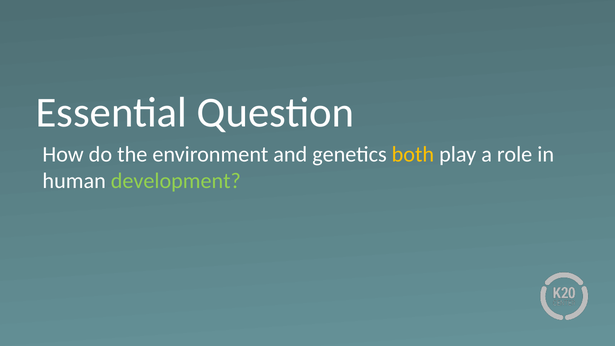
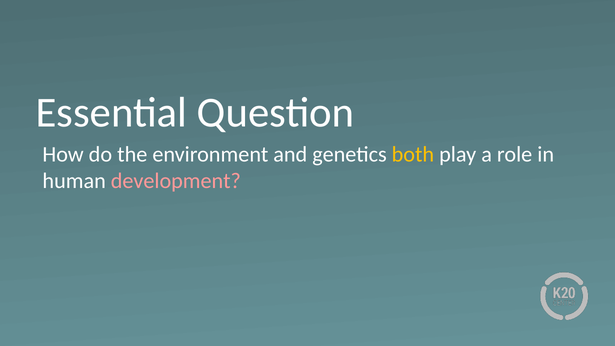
development colour: light green -> pink
